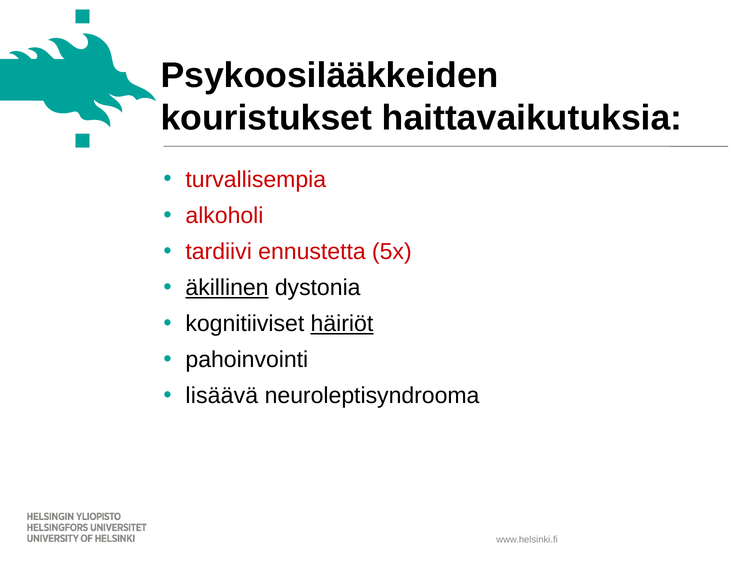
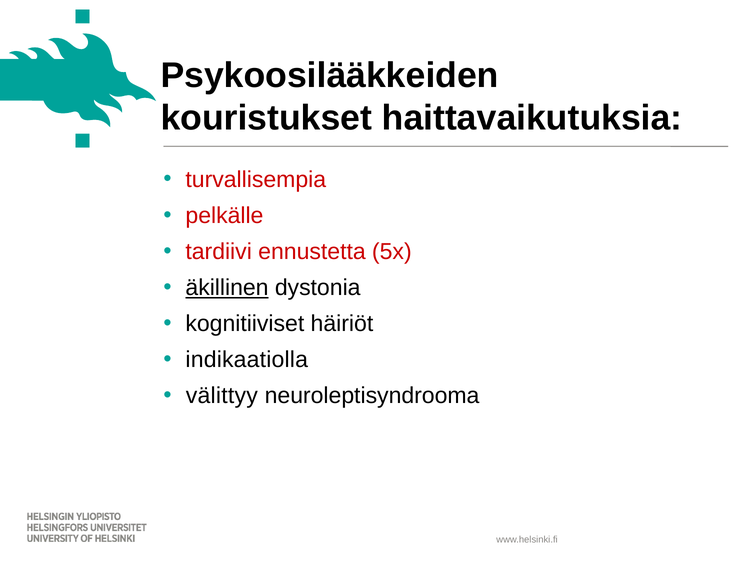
alkoholi: alkoholi -> pelkälle
häiriöt underline: present -> none
pahoinvointi: pahoinvointi -> indikaatiolla
lisäävä: lisäävä -> välittyy
